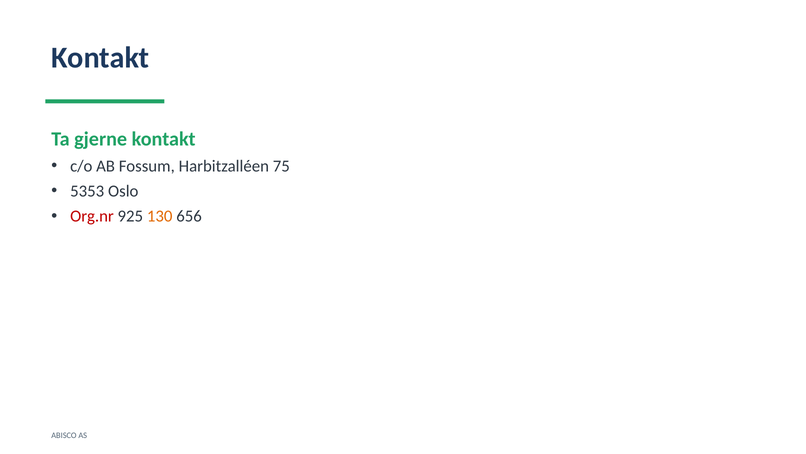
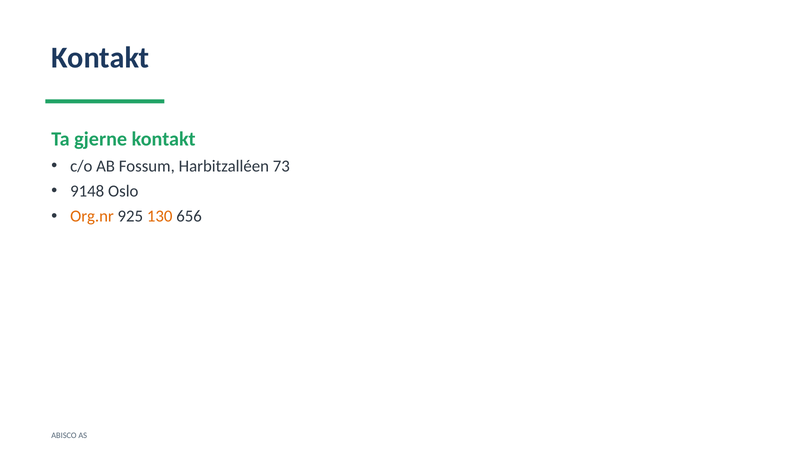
75: 75 -> 73
5353: 5353 -> 9148
Org.nr colour: red -> orange
